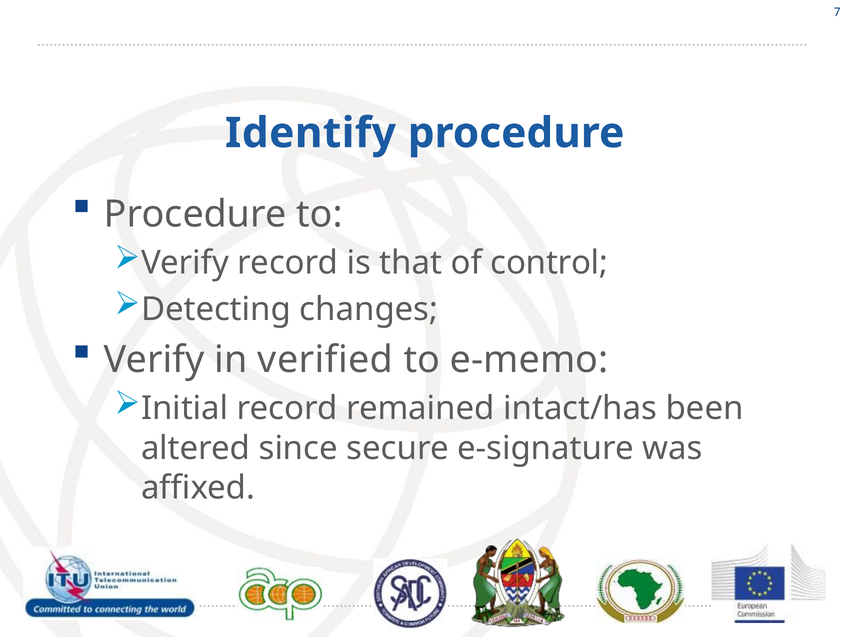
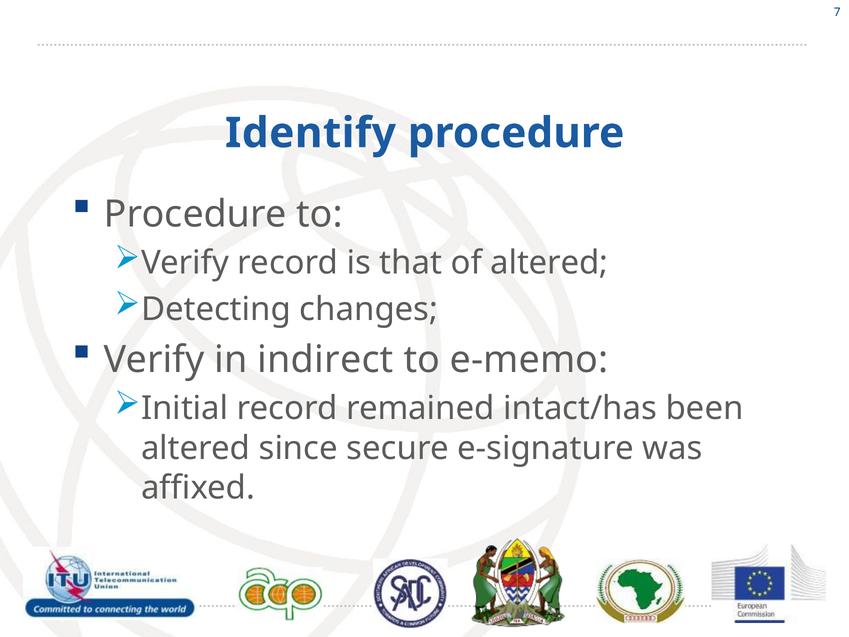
of control: control -> altered
verified: verified -> indirect
